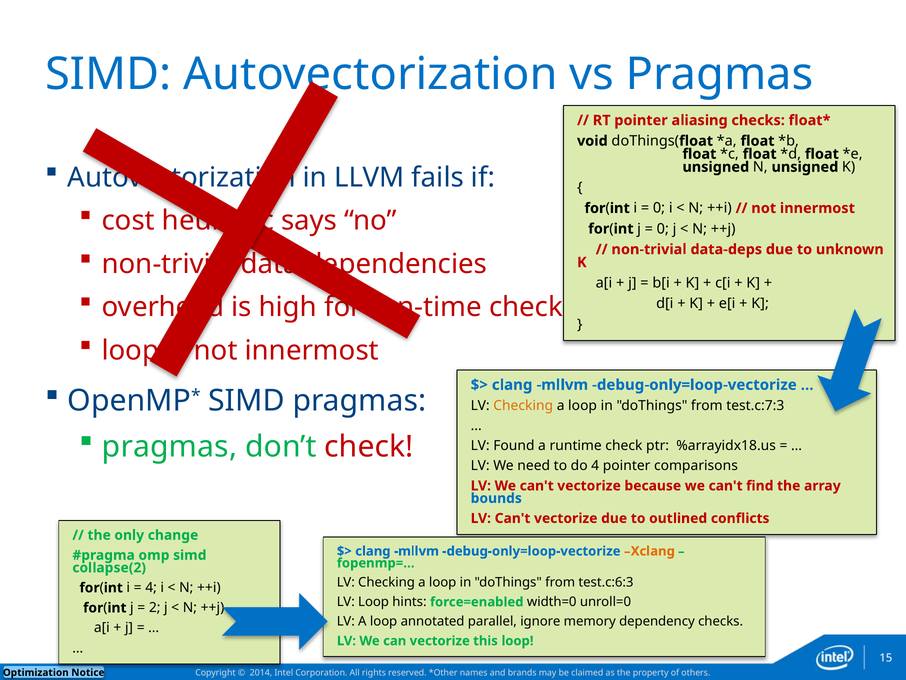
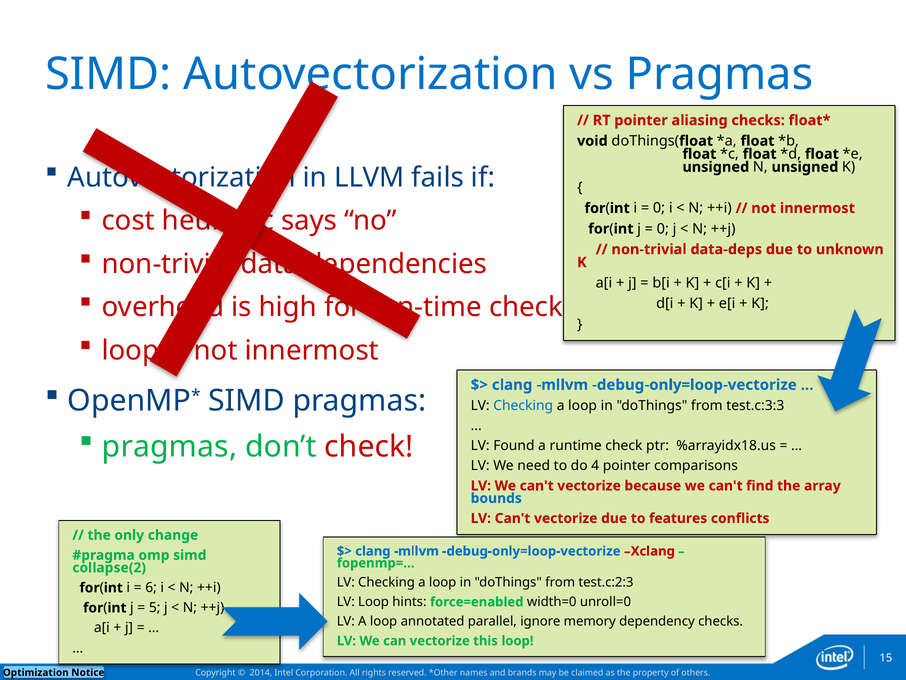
Checking at (523, 405) colour: orange -> blue
test.c:7:3: test.c:7:3 -> test.c:3:3
outlined: outlined -> features
Xclang colour: orange -> red
test.c:6:3: test.c:6:3 -> test.c:2:3
4 at (151, 587): 4 -> 6
2: 2 -> 5
